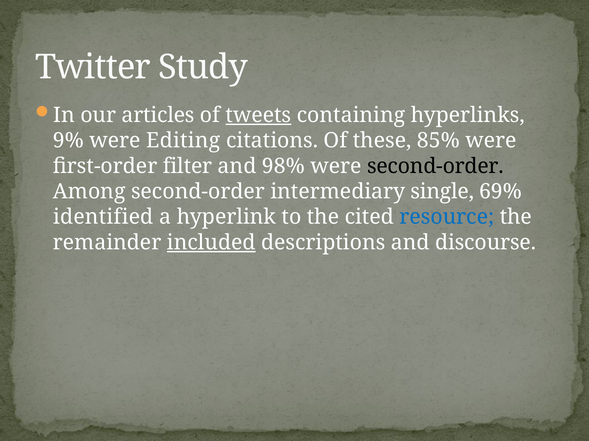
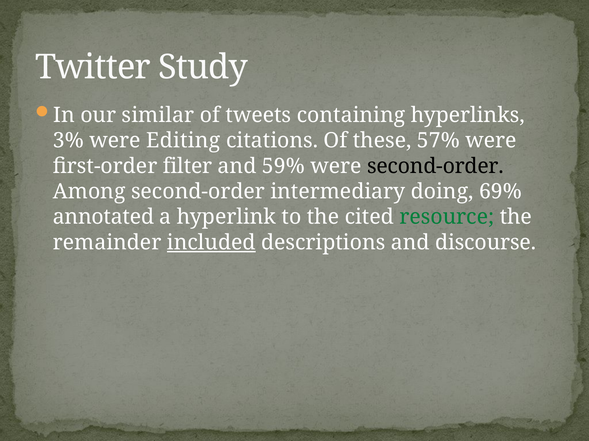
articles: articles -> similar
tweets underline: present -> none
9%: 9% -> 3%
85%: 85% -> 57%
98%: 98% -> 59%
single: single -> doing
identified: identified -> annotated
resource colour: blue -> green
